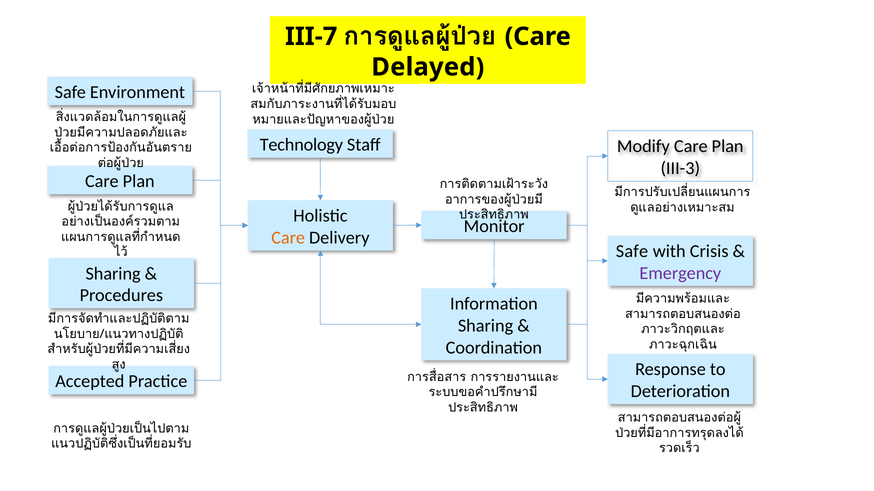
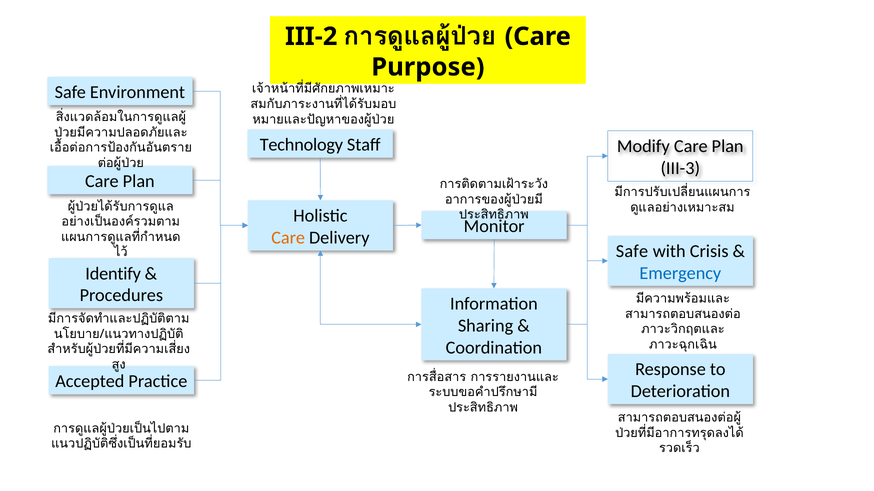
III-7: III-7 -> III-2
Delayed: Delayed -> Purpose
Emergency colour: purple -> blue
Sharing at (113, 274): Sharing -> Identify
